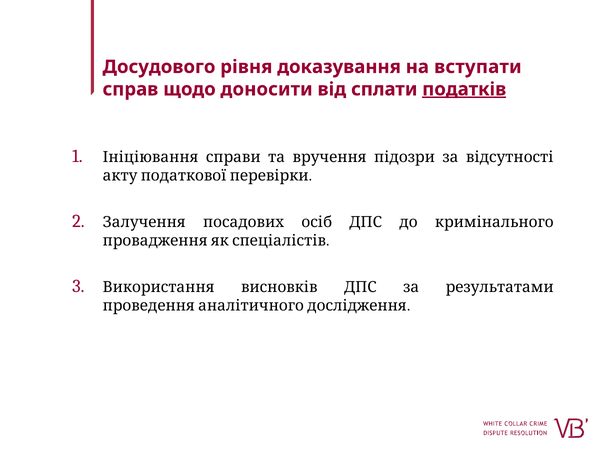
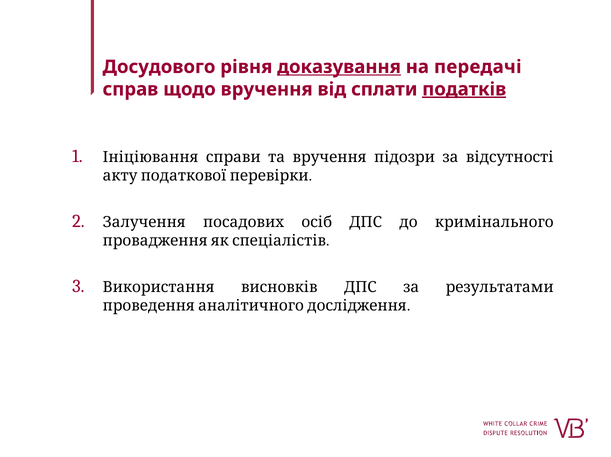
доказування underline: none -> present
вступати: вступати -> передачі
щодо доносити: доносити -> вручення
